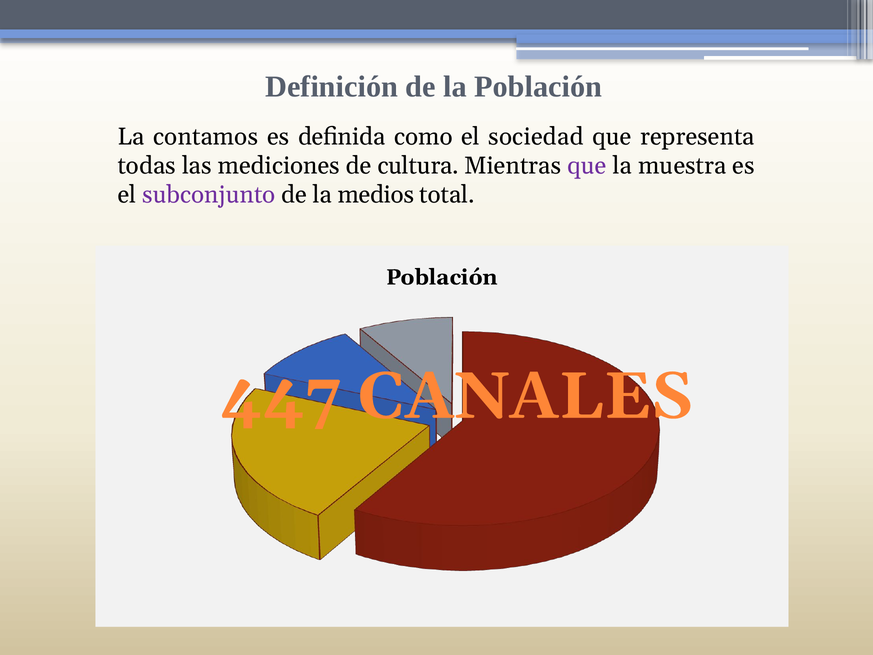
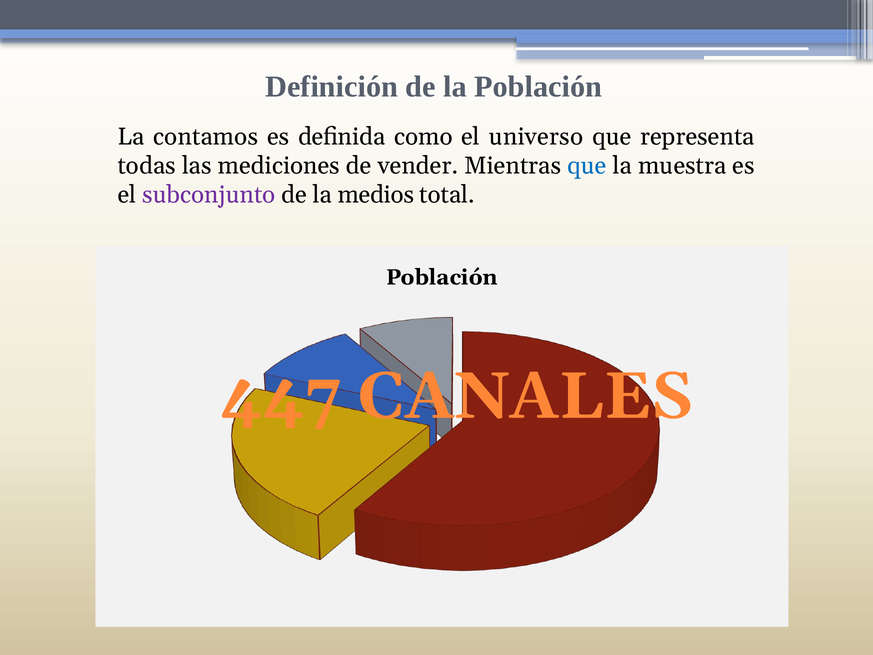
sociedad: sociedad -> universo
cultura: cultura -> vender
que at (587, 166) colour: purple -> blue
